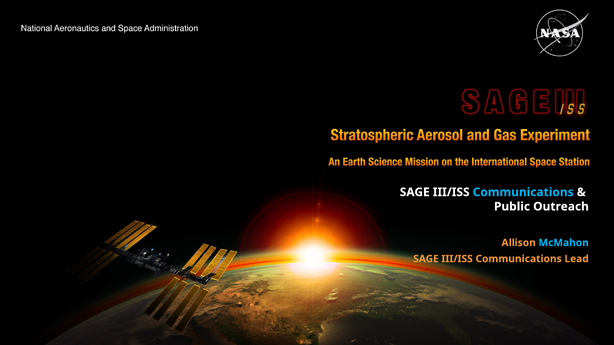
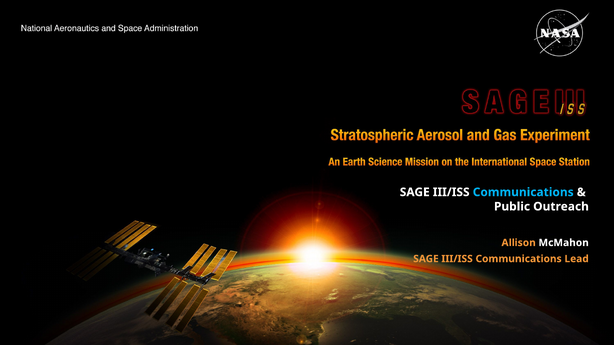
McMahon colour: light blue -> white
